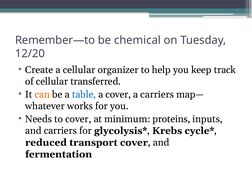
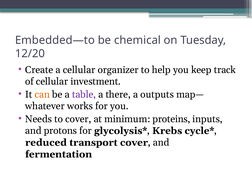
Remember—to: Remember—to -> Embedded—to
transferred: transferred -> investment
table colour: blue -> purple
a cover: cover -> there
a carriers: carriers -> outputs
and carriers: carriers -> protons
